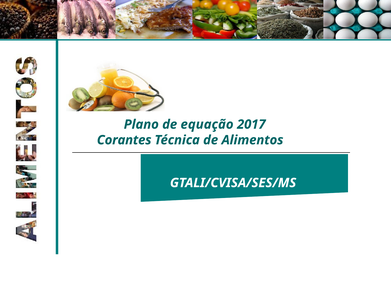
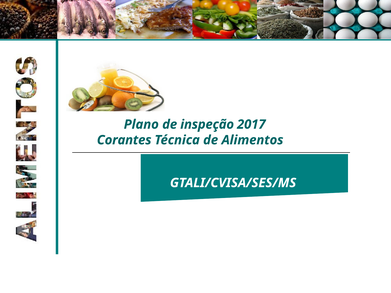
equação: equação -> inspeção
